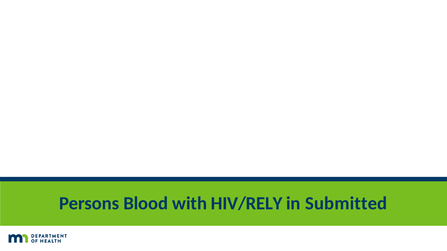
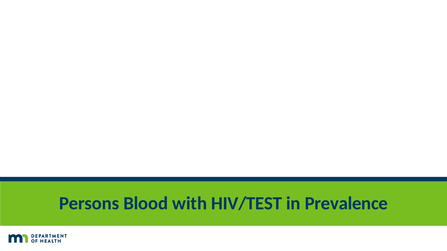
HIV/RELY: HIV/RELY -> HIV/TEST
Submitted: Submitted -> Prevalence
